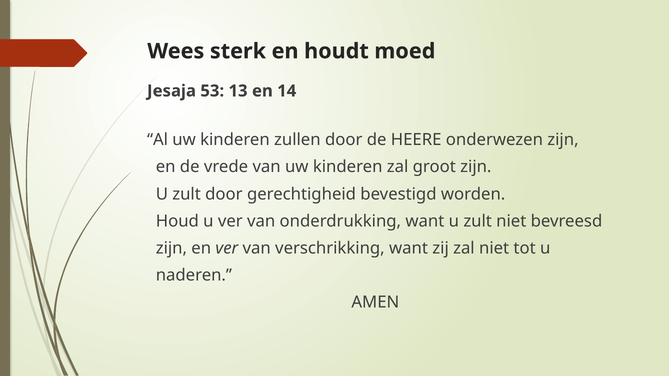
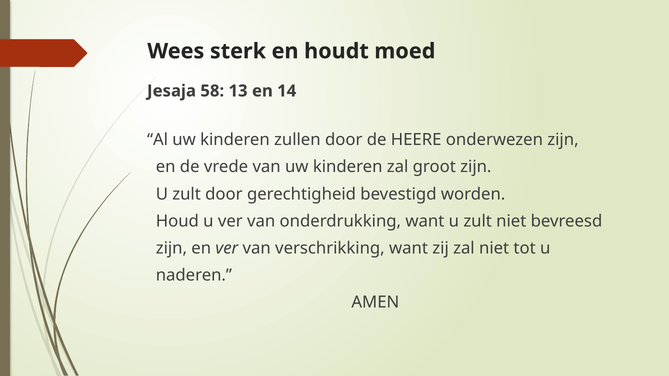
53: 53 -> 58
